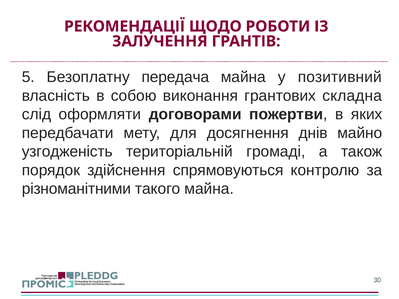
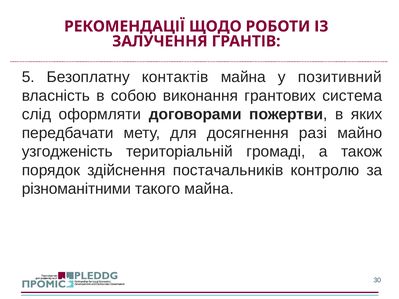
передача: передача -> контактів
складна: складна -> система
днів: днів -> разі
спрямовуються: спрямовуються -> постачальників
